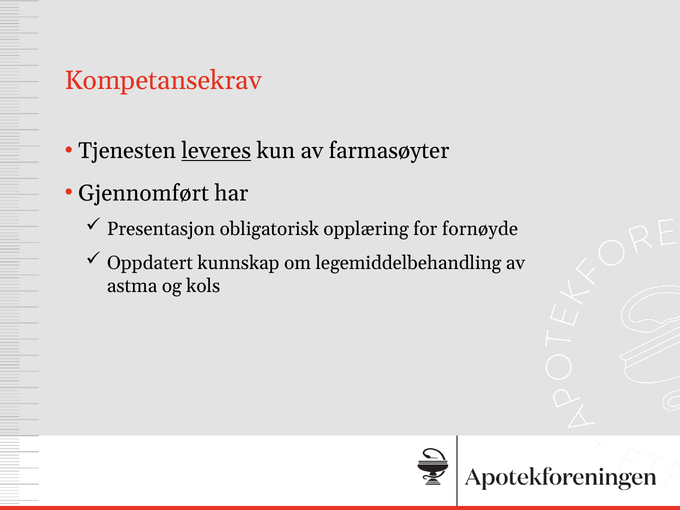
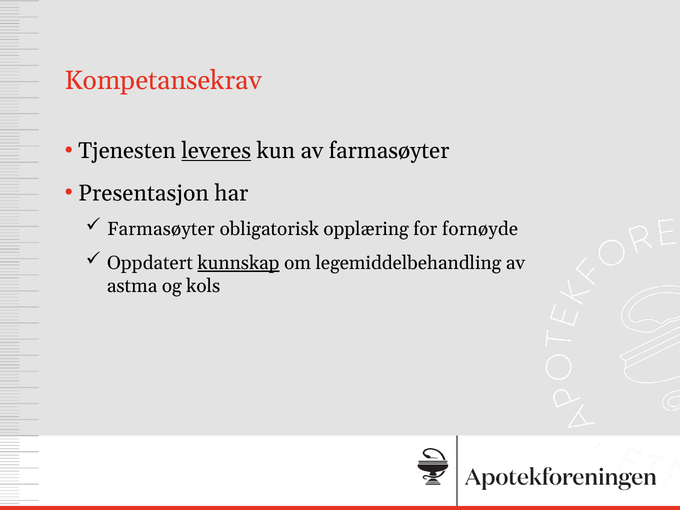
Gjennomført: Gjennomført -> Presentasjon
Presentasjon at (161, 229): Presentasjon -> Farmasøyter
kunnskap underline: none -> present
